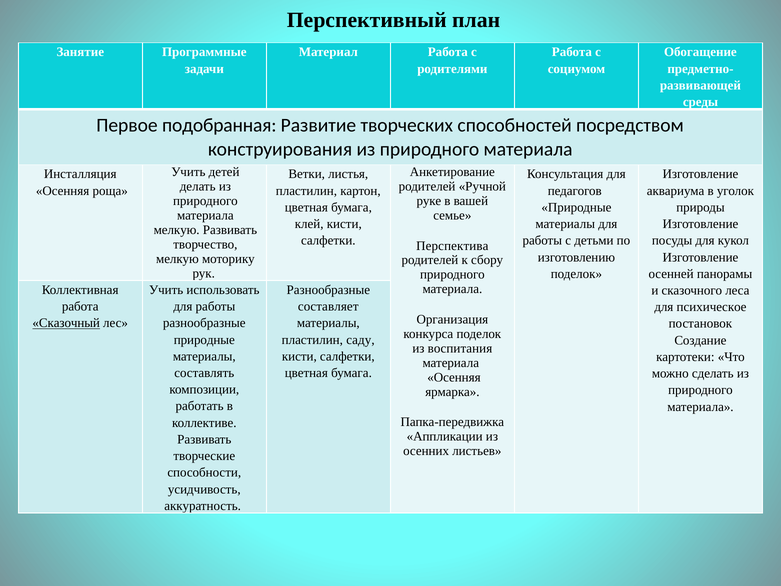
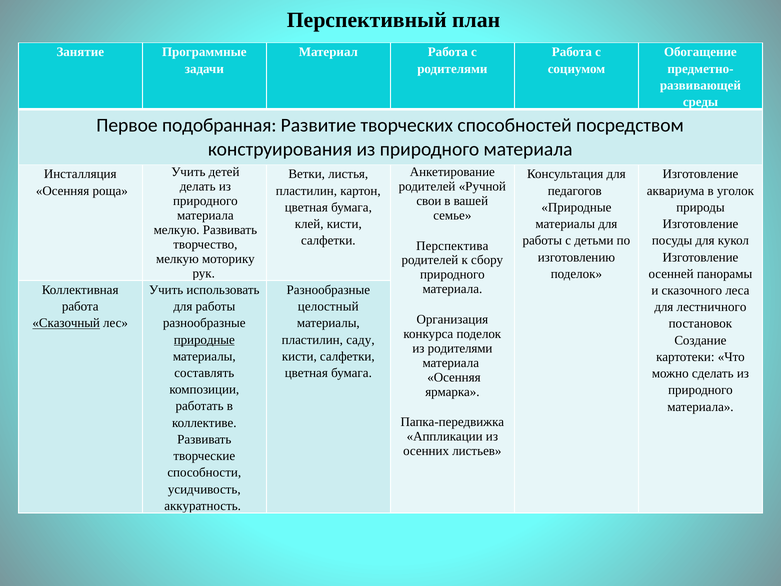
руке: руке -> свои
составляет: составляет -> целостный
психическое: психическое -> лестничного
природные at (204, 340) underline: none -> present
из воспитания: воспитания -> родителями
